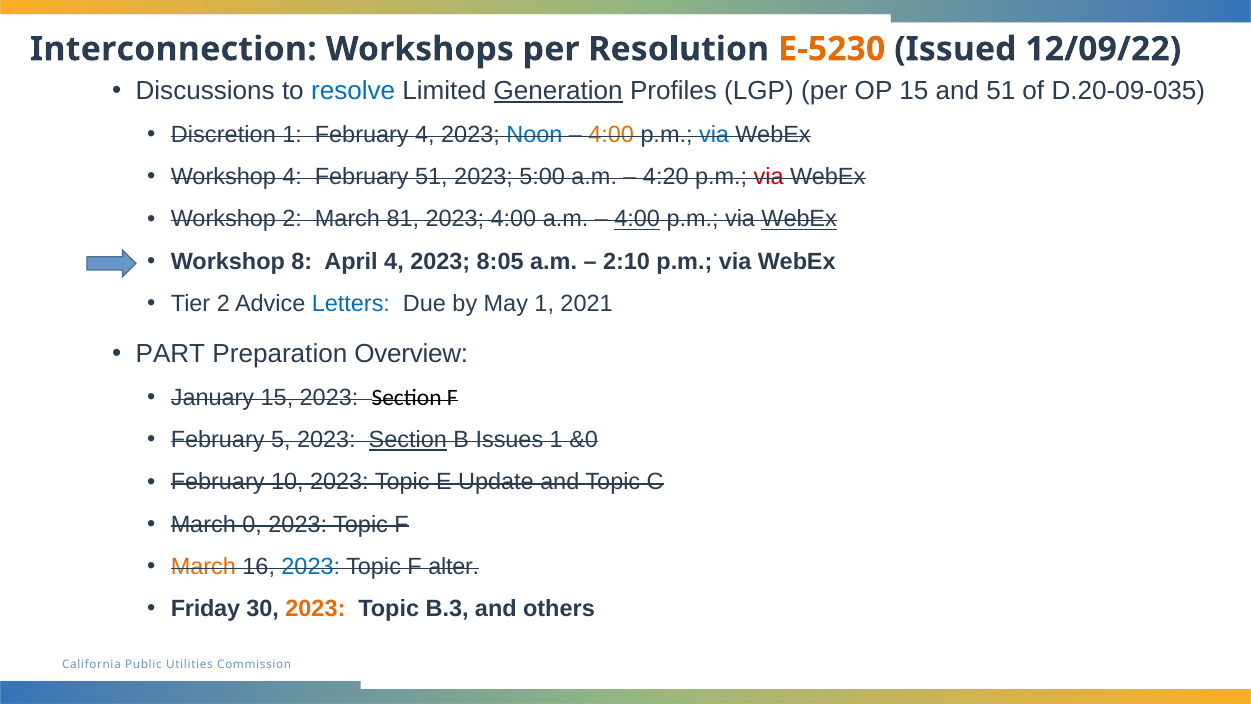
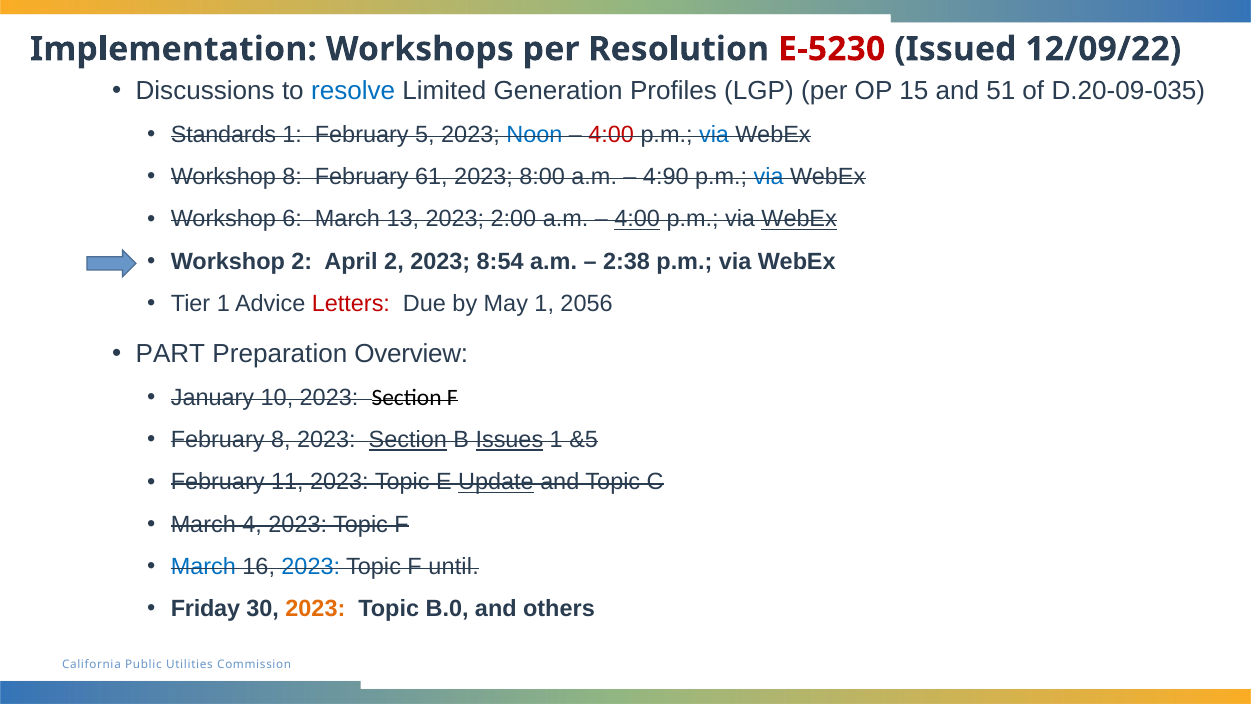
Interconnection: Interconnection -> Implementation
E-5230 colour: orange -> red
Generation underline: present -> none
Discretion: Discretion -> Standards
February 4: 4 -> 5
4:00 at (611, 135) colour: orange -> red
Workshop 4: 4 -> 8
February 51: 51 -> 61
5:00: 5:00 -> 8:00
4:20: 4:20 -> 4:90
via at (769, 177) colour: red -> blue
Workshop 2: 2 -> 6
81: 81 -> 13
2023 4:00: 4:00 -> 2:00
Workshop 8: 8 -> 2
April 4: 4 -> 2
8:05: 8:05 -> 8:54
2:10: 2:10 -> 2:38
Tier 2: 2 -> 1
Letters colour: blue -> red
2021: 2021 -> 2056
January 15: 15 -> 10
February 5: 5 -> 8
Issues underline: none -> present
&0: &0 -> &5
10: 10 -> 11
Update underline: none -> present
0: 0 -> 4
March at (203, 567) colour: orange -> blue
alter: alter -> until
B.3: B.3 -> B.0
